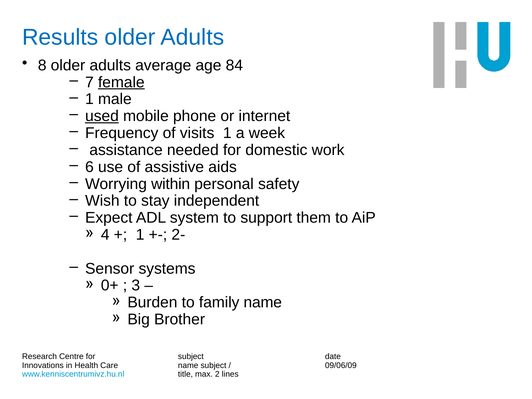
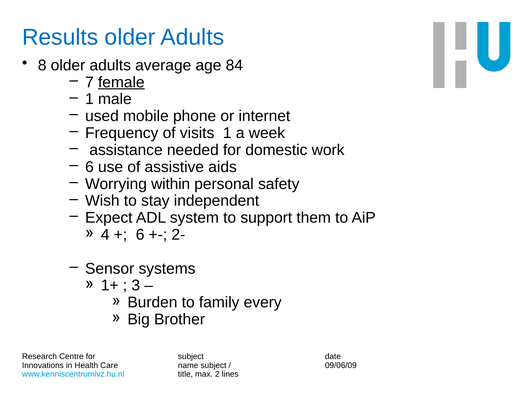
used underline: present -> none
1 at (140, 235): 1 -> 6
0+: 0+ -> 1+
family name: name -> every
